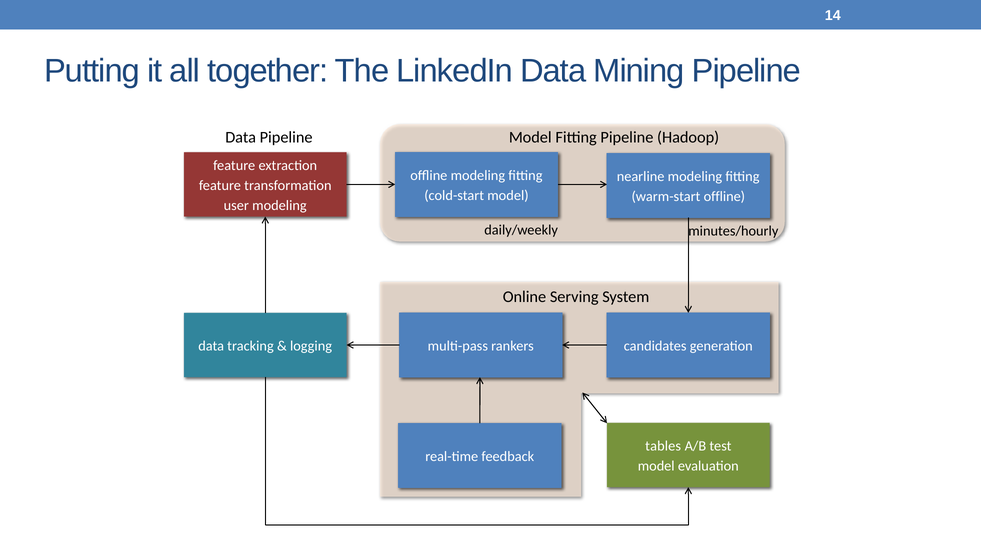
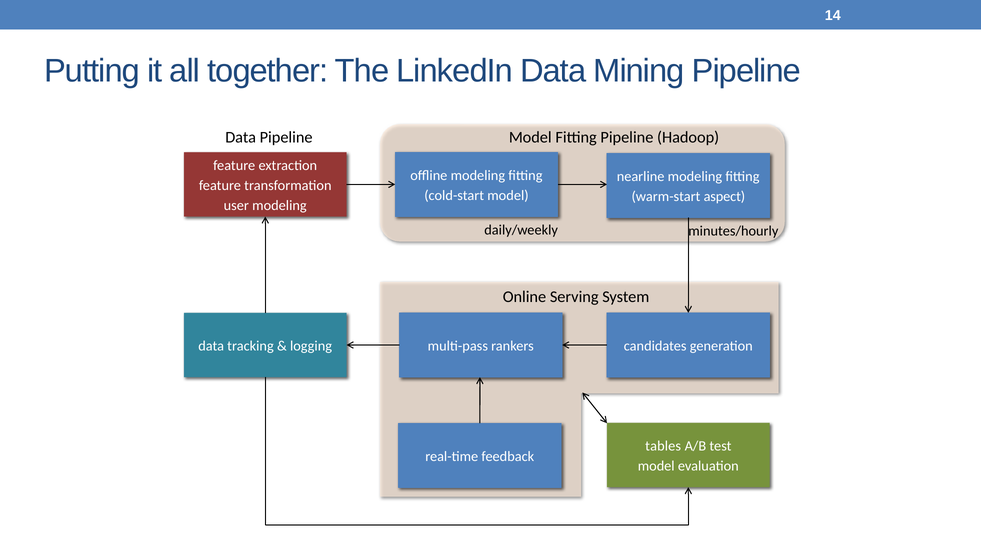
warm-start offline: offline -> aspect
